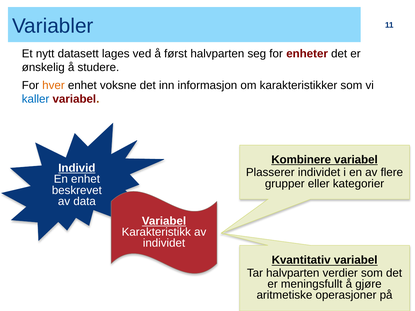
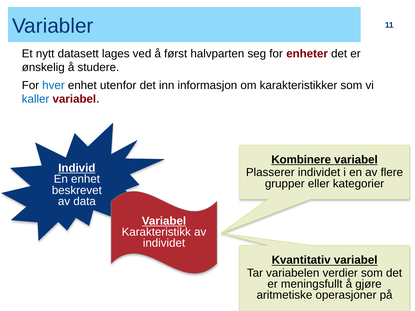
hver colour: orange -> blue
voksne: voksne -> utenfor
Tar halvparten: halvparten -> variabelen
